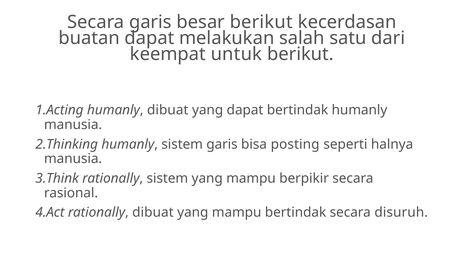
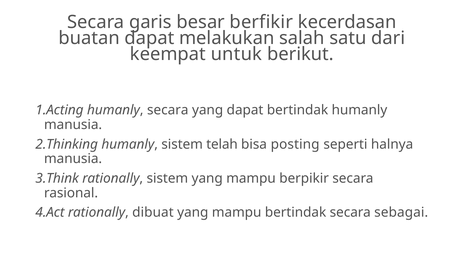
besar berikut: berikut -> berfikir
humanly dibuat: dibuat -> secara
sistem garis: garis -> telah
disuruh: disuruh -> sebagai
